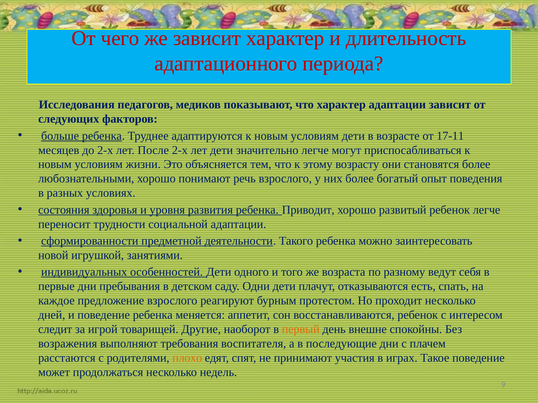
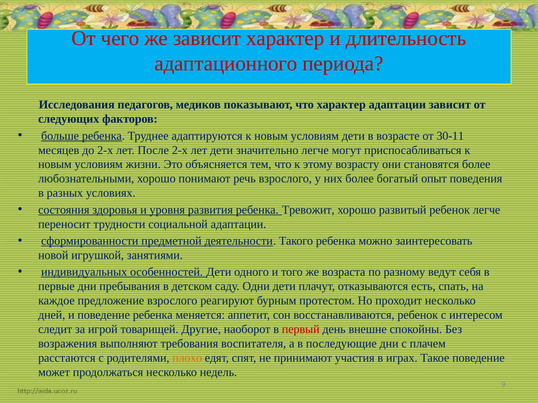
17-11: 17-11 -> 30-11
Приводит: Приводит -> Тревожит
первый colour: orange -> red
